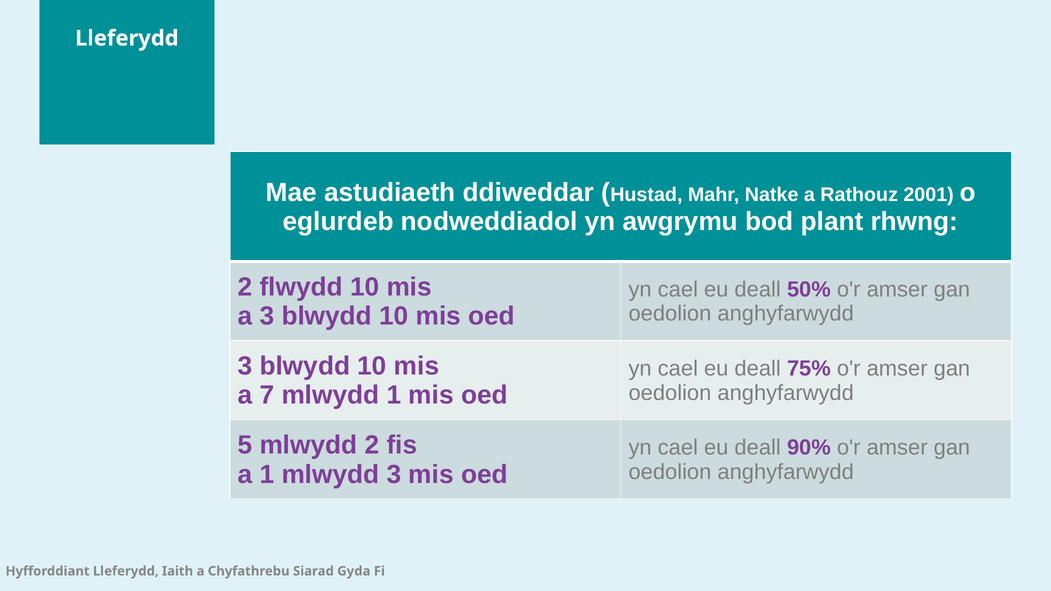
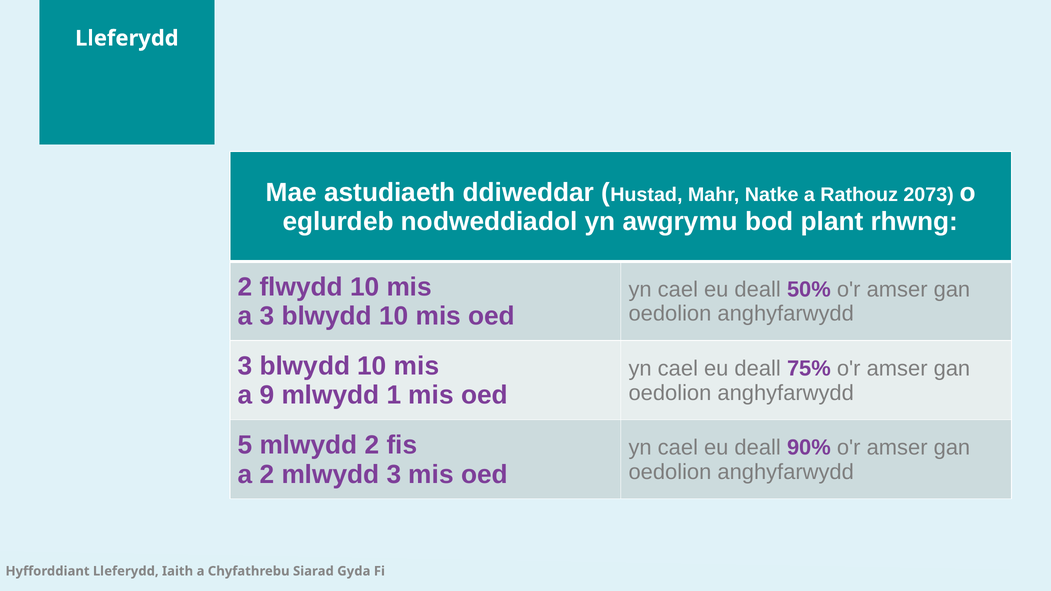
2001: 2001 -> 2073
7: 7 -> 9
a 1: 1 -> 2
